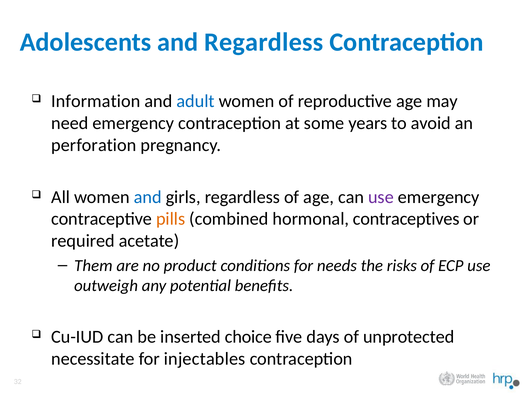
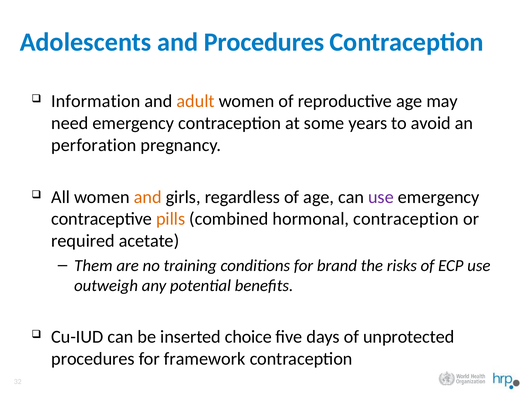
and Regardless: Regardless -> Procedures
adult colour: blue -> orange
and at (148, 197) colour: blue -> orange
hormonal contraceptives: contraceptives -> contraception
product: product -> training
needs: needs -> brand
necessitate at (93, 358): necessitate -> procedures
injectables: injectables -> framework
